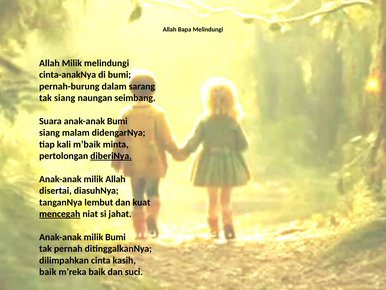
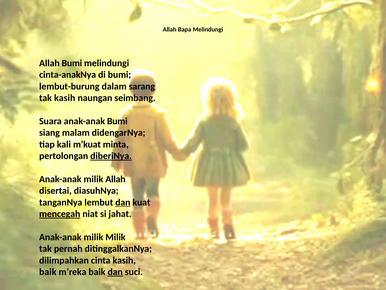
Allah Milik: Milik -> Bumi
pernah-burung: pernah-burung -> lembut-burung
tak siang: siang -> kasih
m’baik: m’baik -> m’kuat
dan at (123, 202) underline: none -> present
milik Bumi: Bumi -> Milik
dan at (115, 271) underline: none -> present
